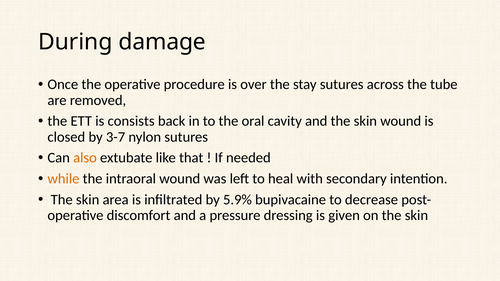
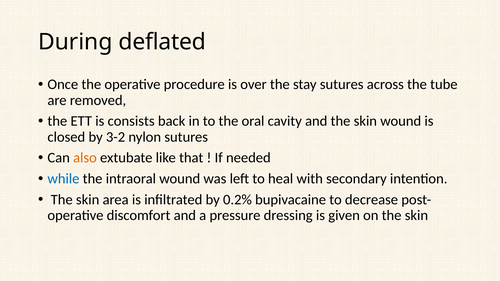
damage: damage -> deflated
3-7: 3-7 -> 3-2
while colour: orange -> blue
5.9%: 5.9% -> 0.2%
